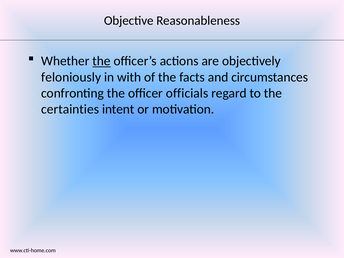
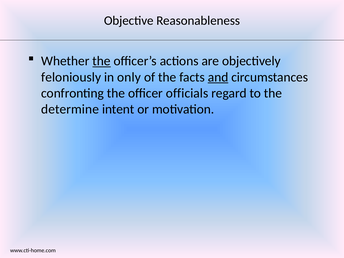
with: with -> only
and underline: none -> present
certainties: certainties -> determine
